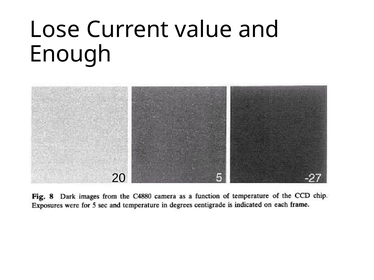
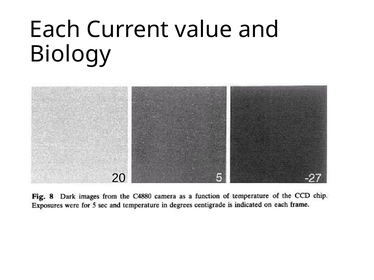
Lose: Lose -> Each
Enough: Enough -> Biology
